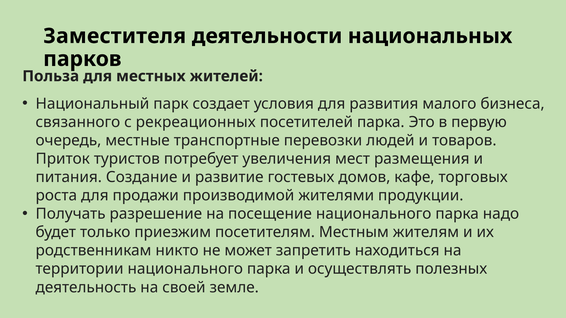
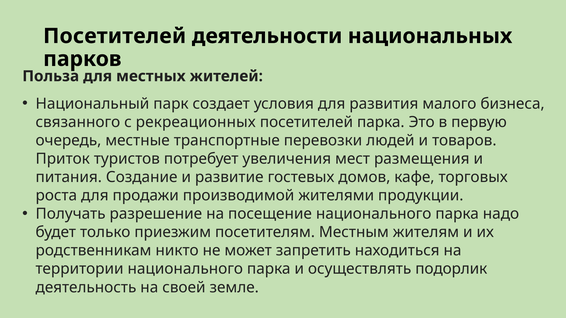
Заместителя at (115, 36): Заместителя -> Посетителей
полезных: полезных -> подорлик
